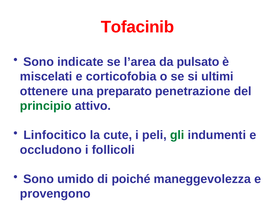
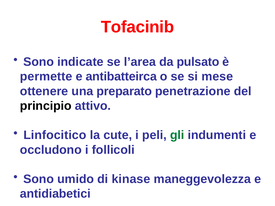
miscelati: miscelati -> permette
corticofobia: corticofobia -> antibatteirca
ultimi: ultimi -> mese
principio colour: green -> black
poiché: poiché -> kinase
provengono: provengono -> antidiabetici
